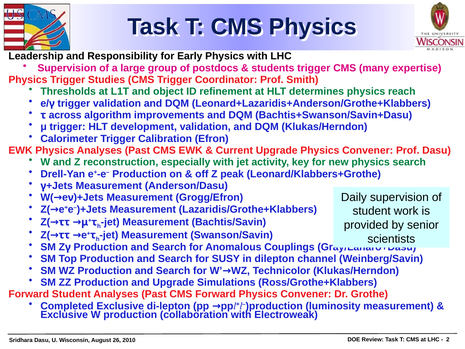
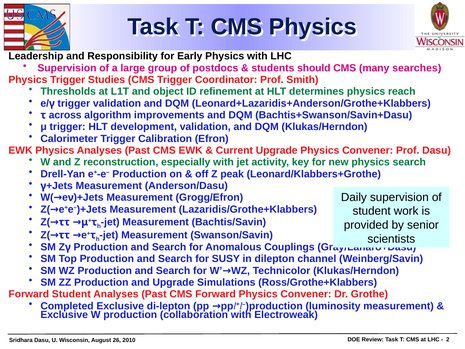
students trigger: trigger -> should
expertise: expertise -> searches
